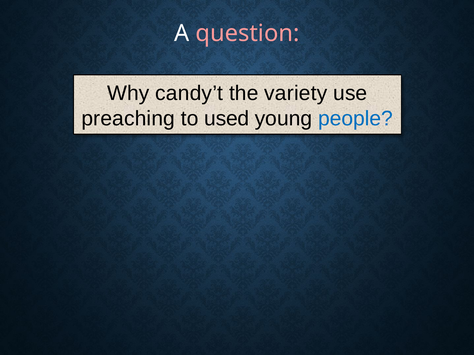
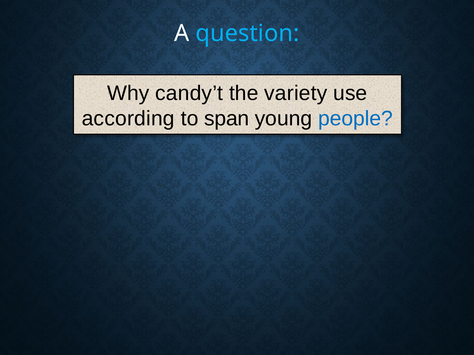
question colour: pink -> light blue
preaching: preaching -> according
used: used -> span
